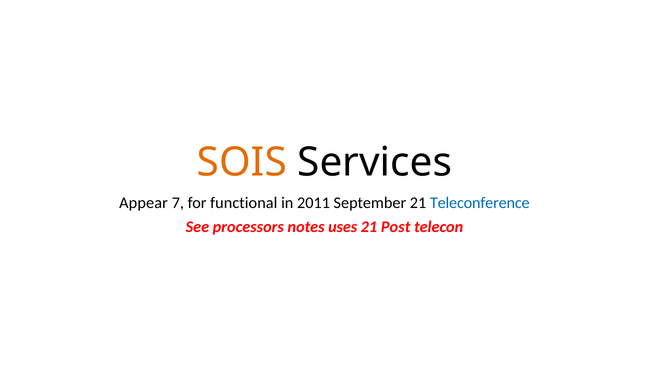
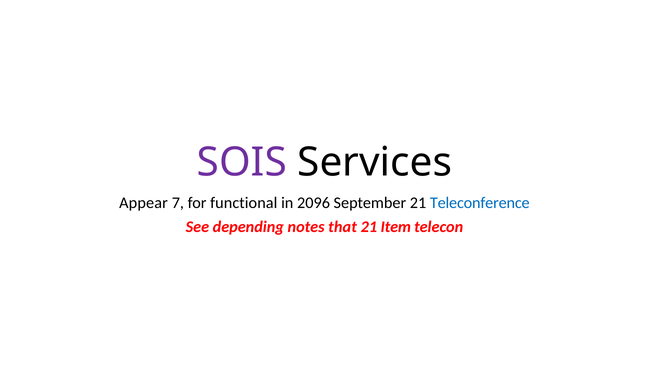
SOIS colour: orange -> purple
2011: 2011 -> 2096
processors: processors -> depending
uses: uses -> that
Post: Post -> Item
